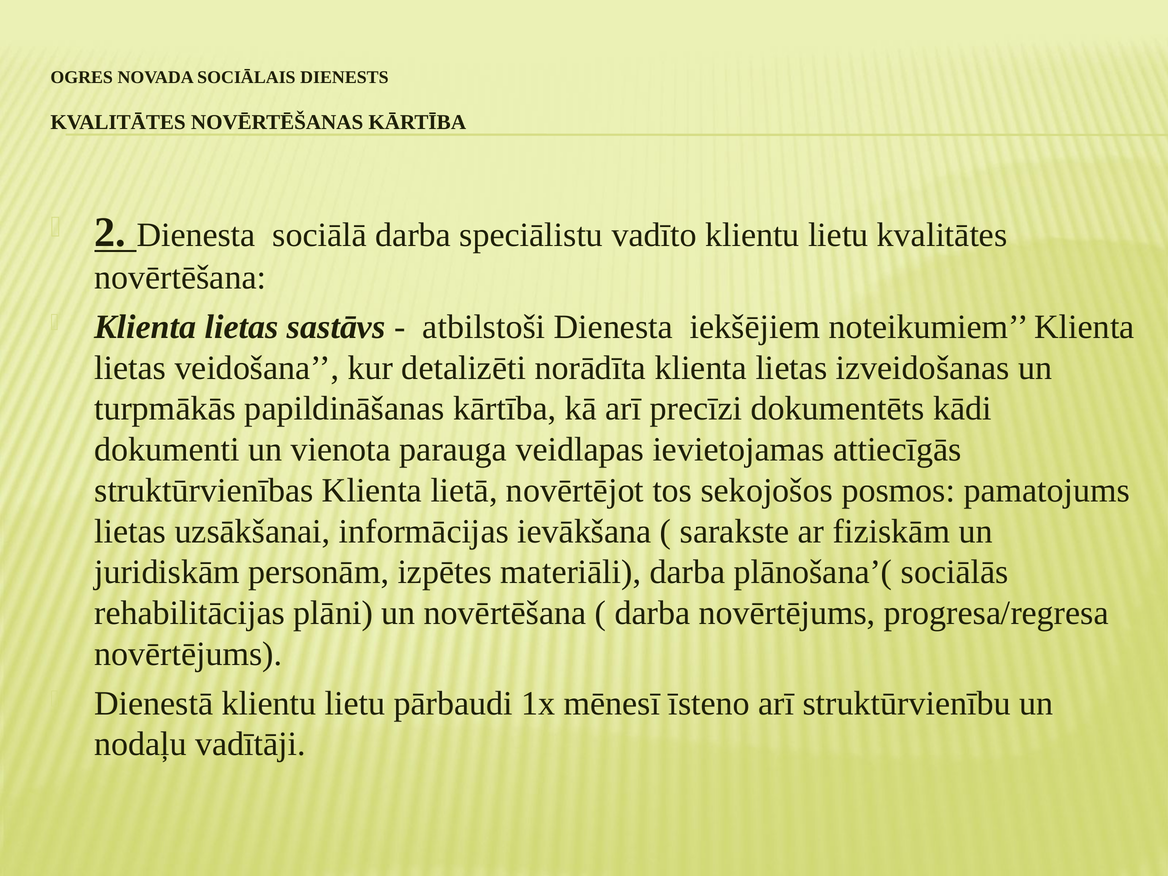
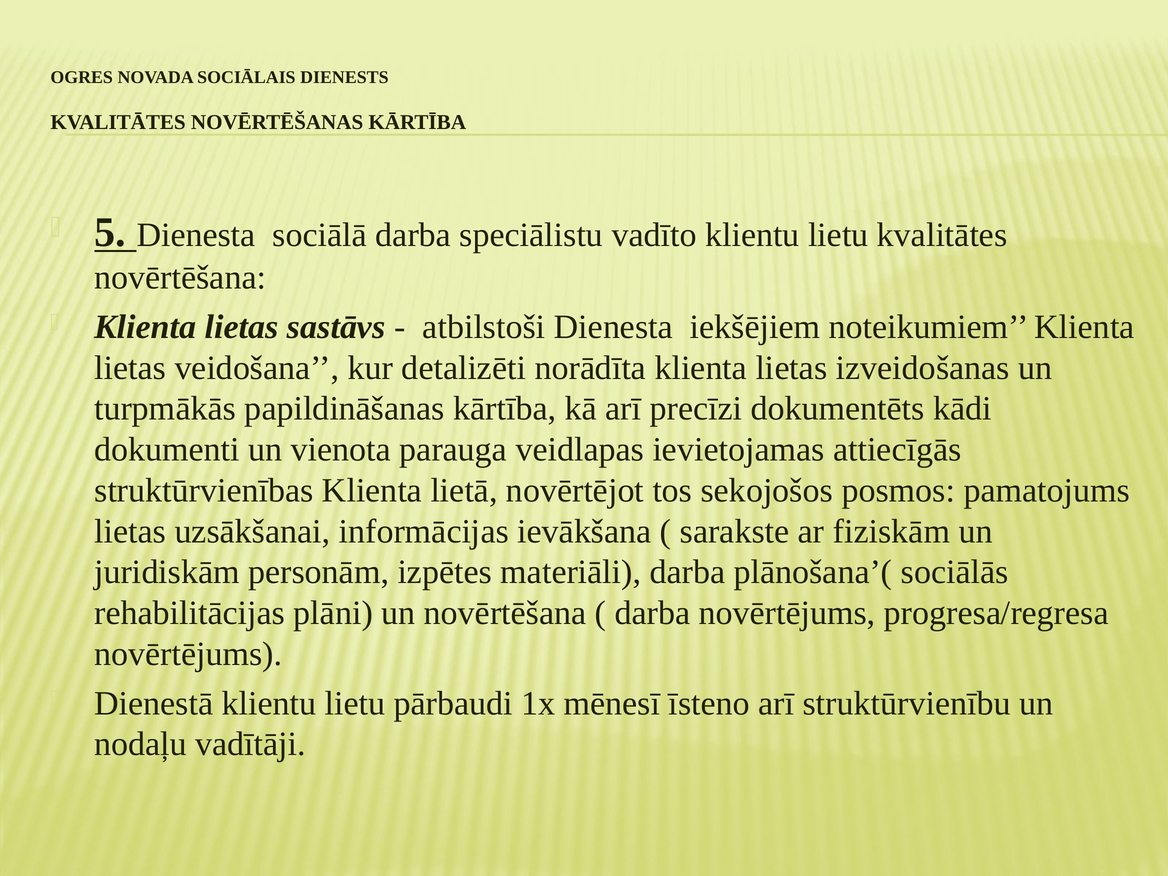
2: 2 -> 5
